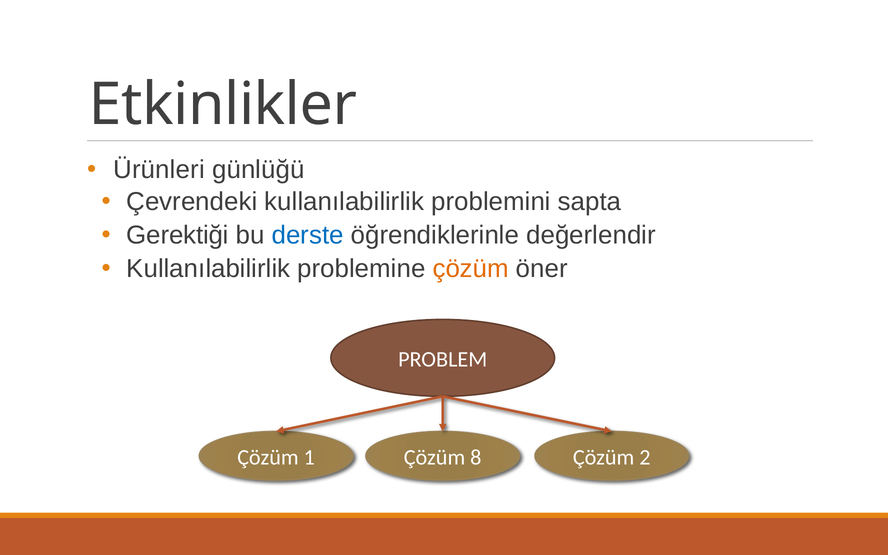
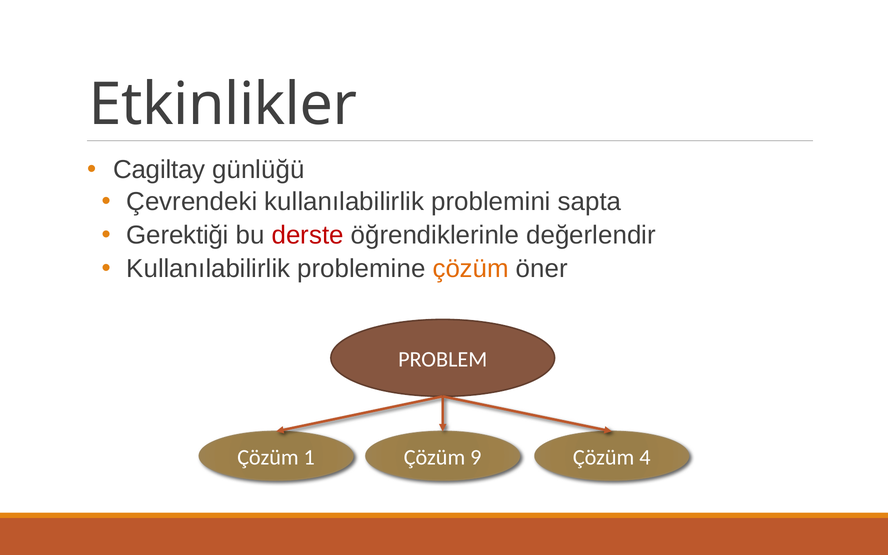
Ürünleri: Ürünleri -> Cagiltay
derste colour: blue -> red
8: 8 -> 9
2: 2 -> 4
